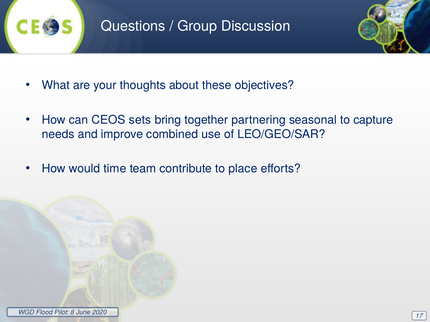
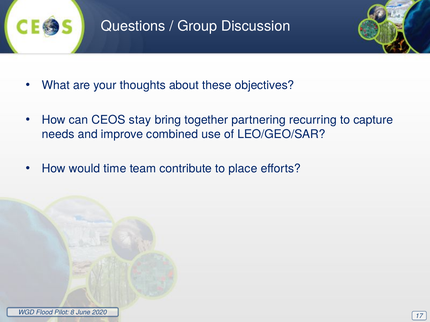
sets: sets -> stay
seasonal: seasonal -> recurring
